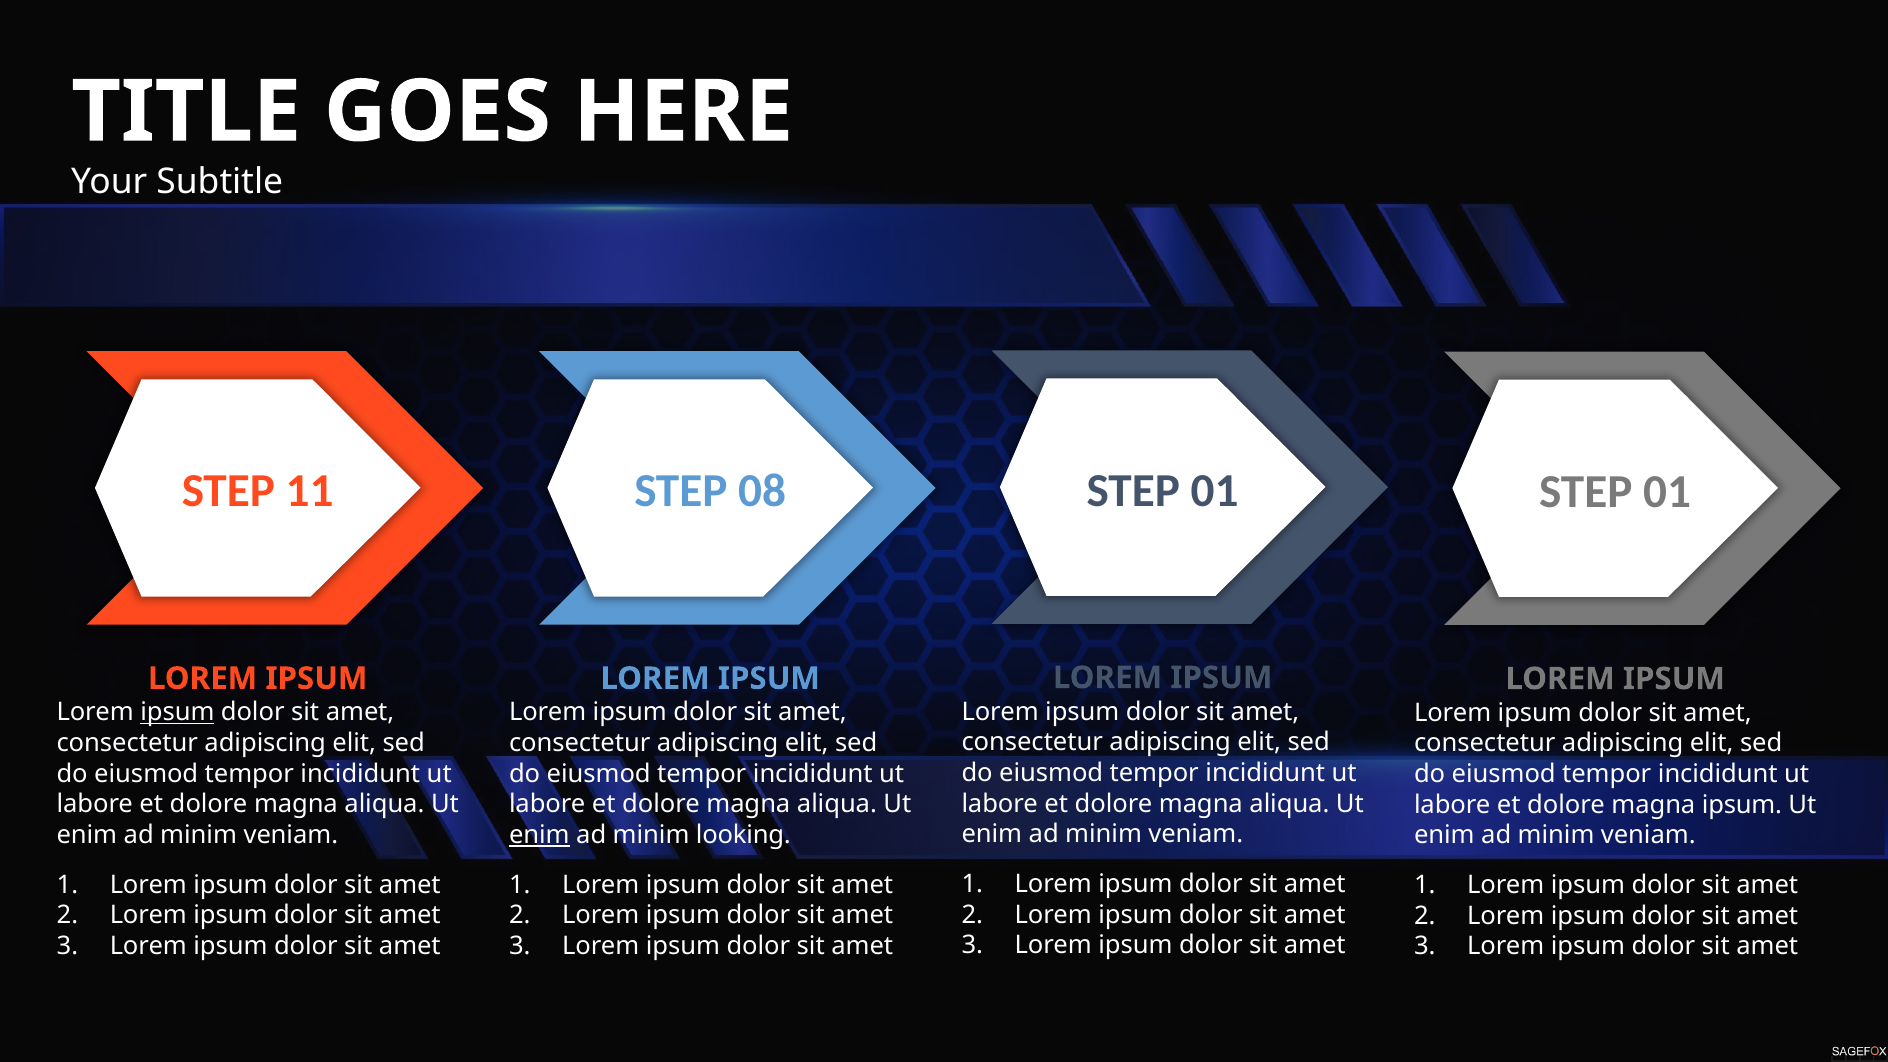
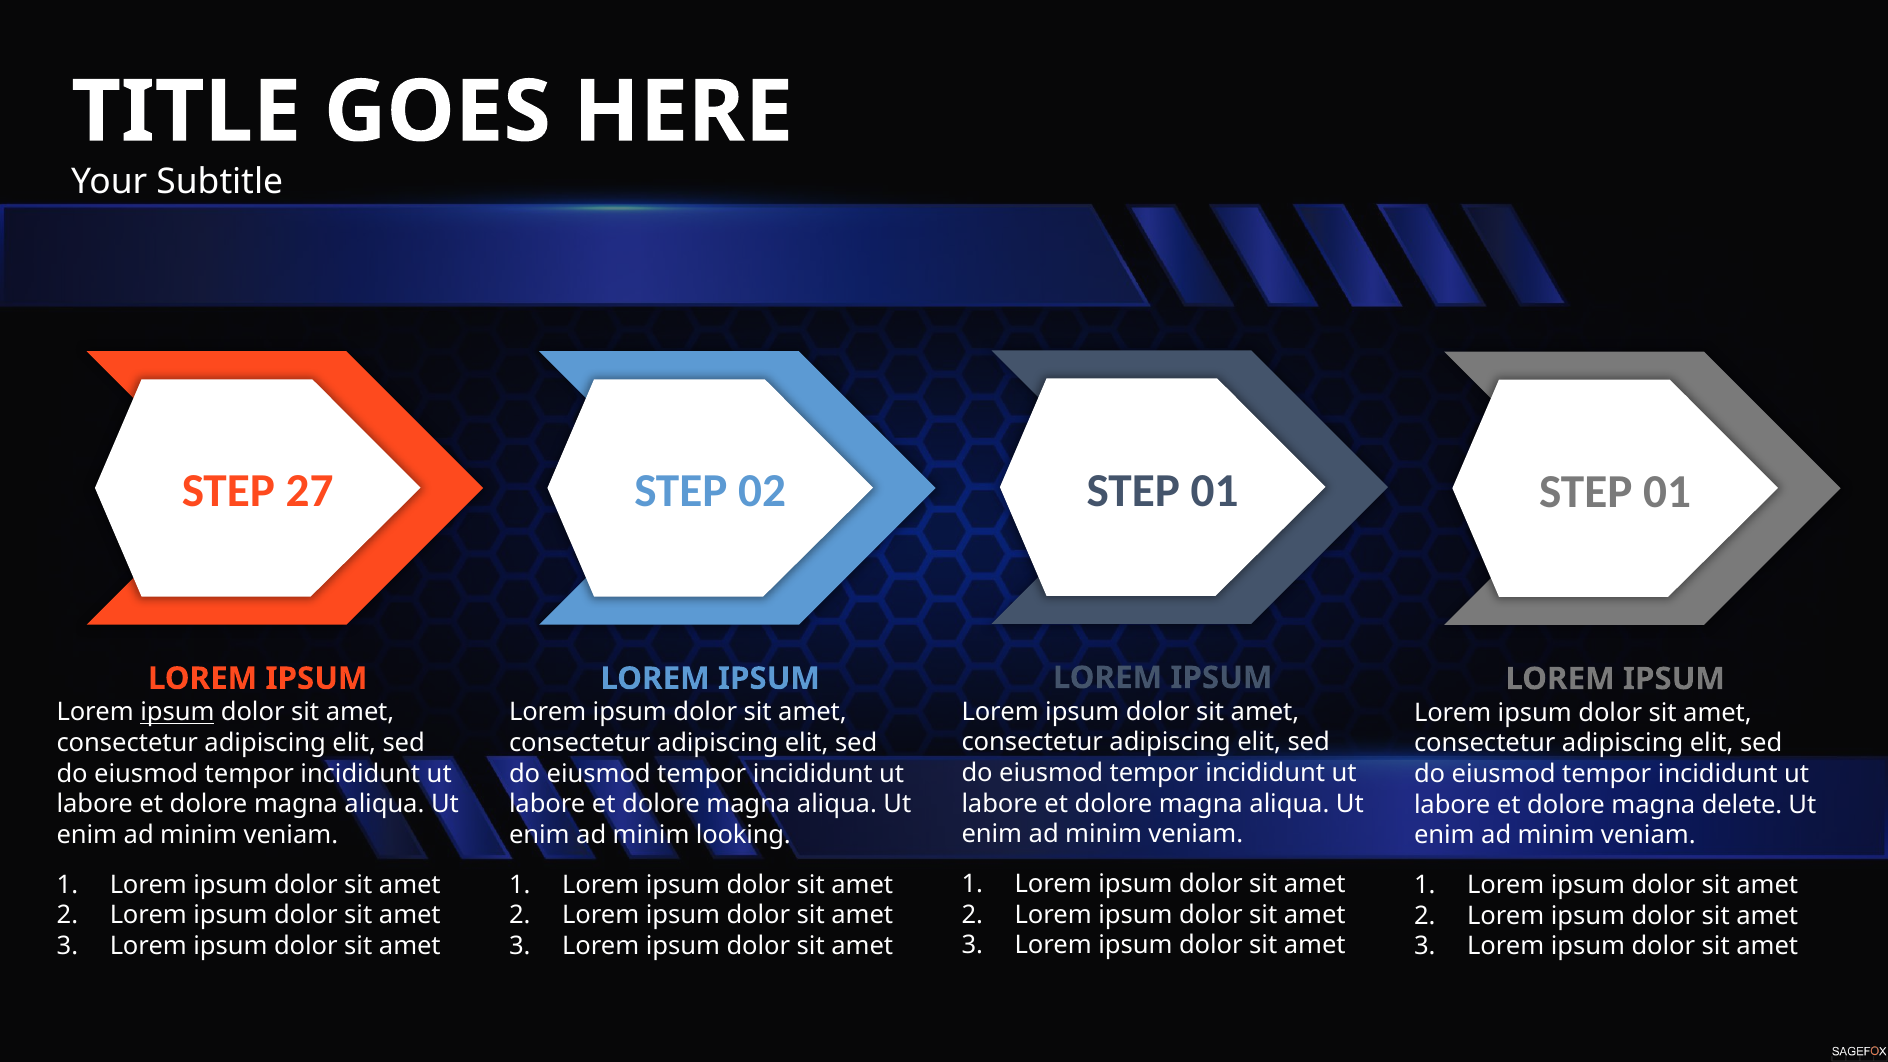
11: 11 -> 27
08: 08 -> 02
magna ipsum: ipsum -> delete
enim at (539, 835) underline: present -> none
